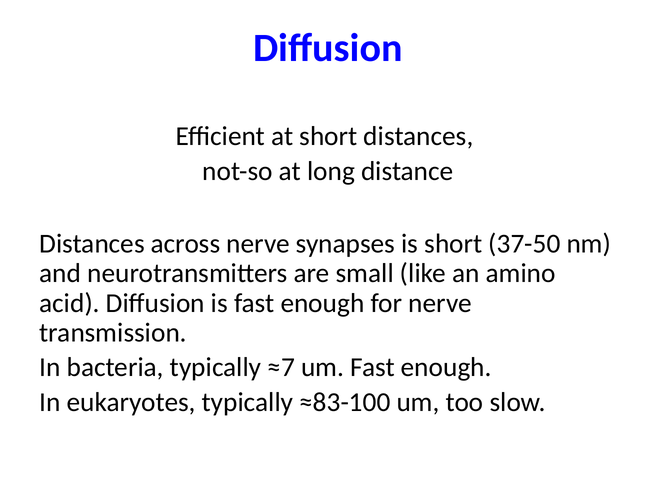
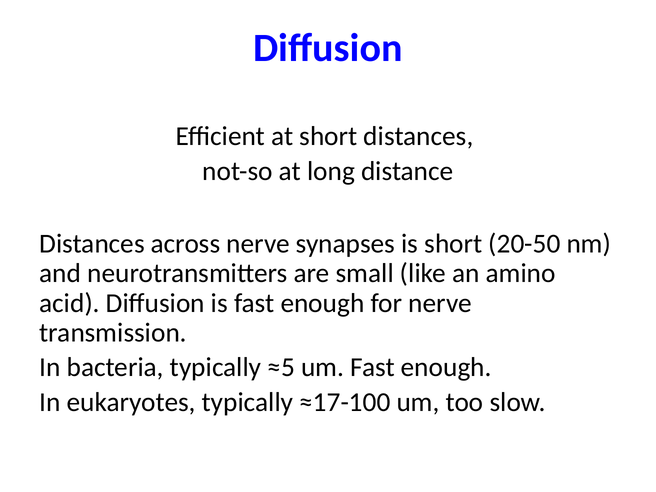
37-50: 37-50 -> 20-50
≈7: ≈7 -> ≈5
≈83-100: ≈83-100 -> ≈17-100
